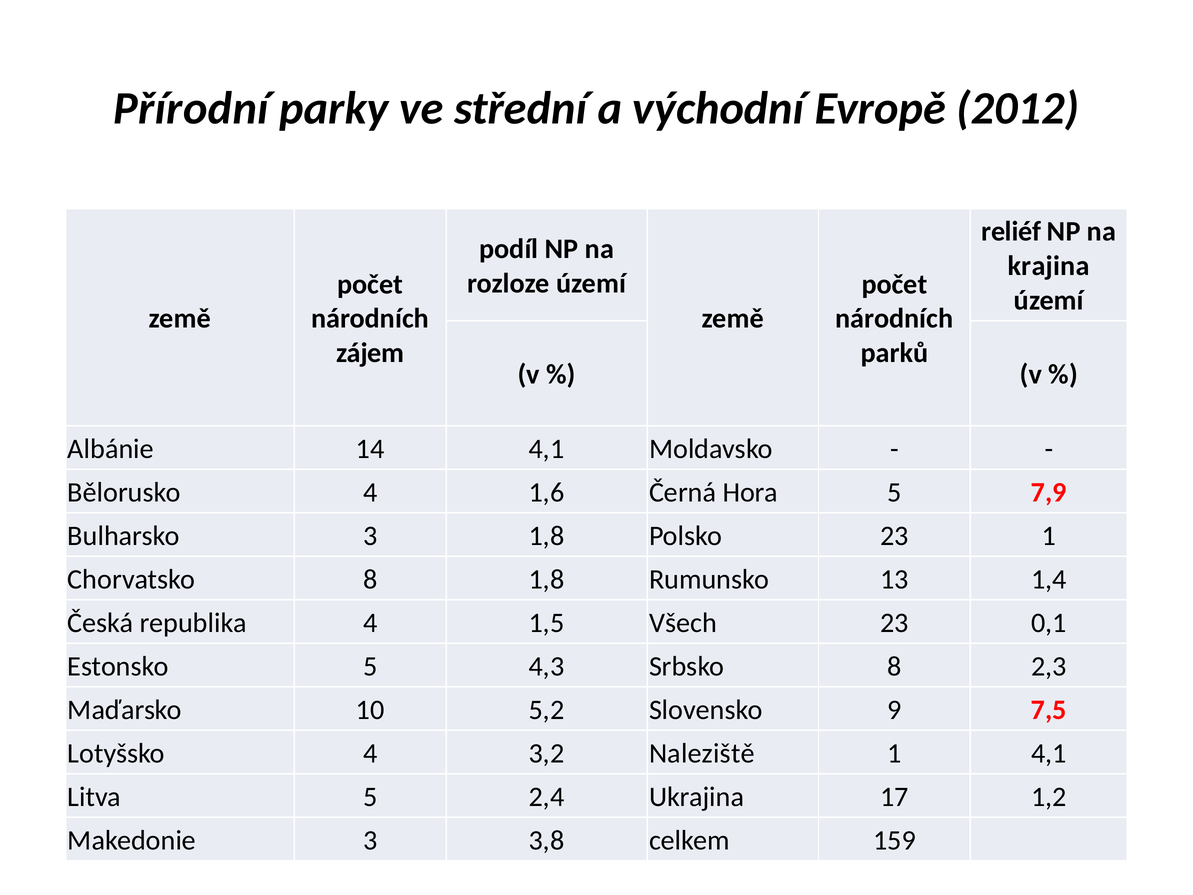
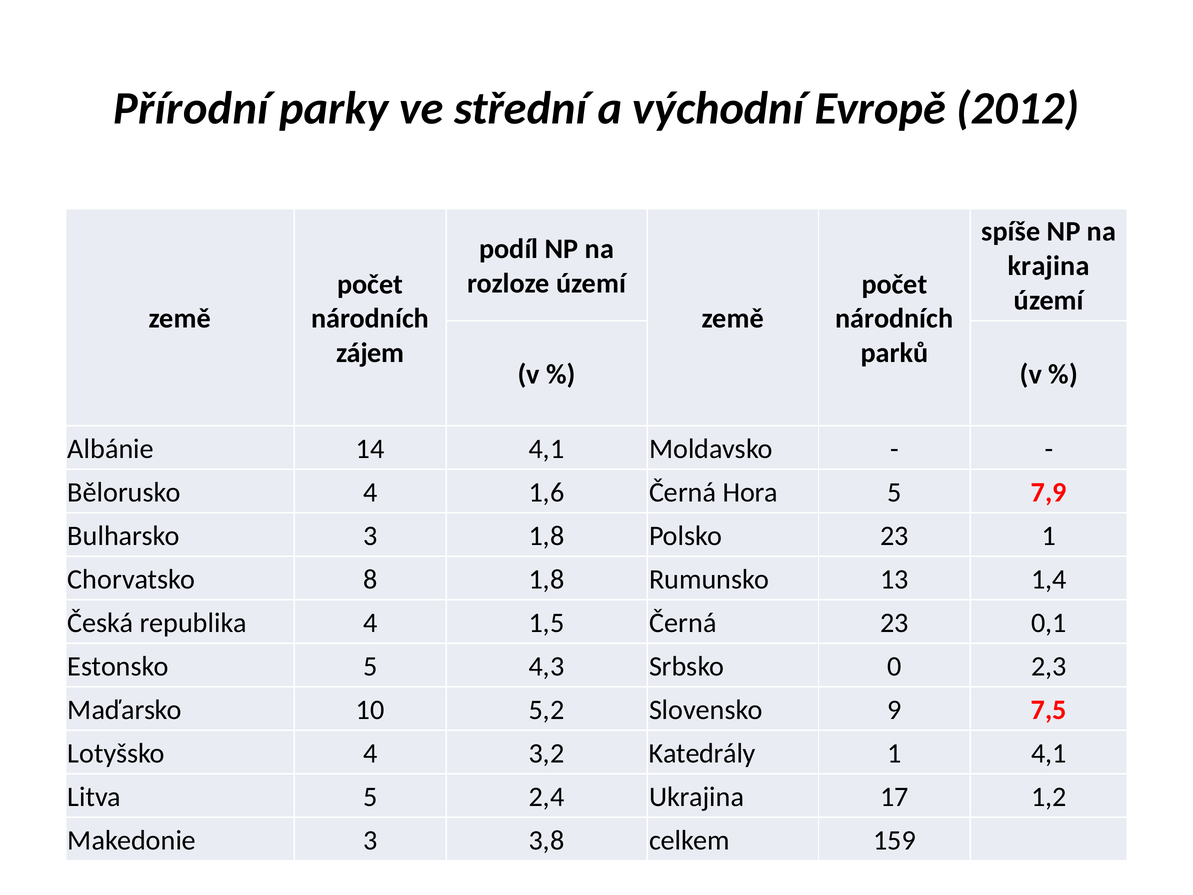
reliéf: reliéf -> spíše
1,5 Všech: Všech -> Černá
Srbsko 8: 8 -> 0
Naleziště: Naleziště -> Katedrály
